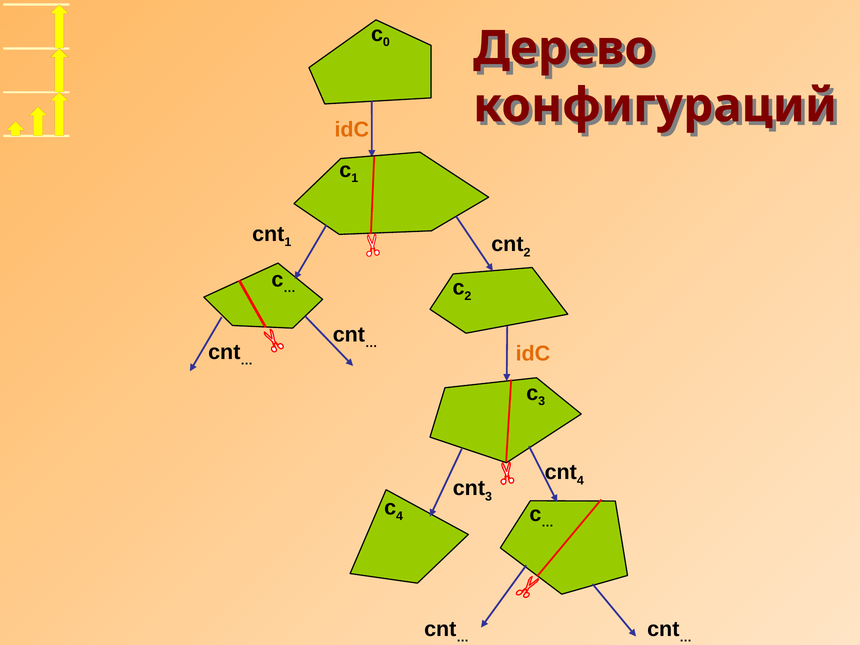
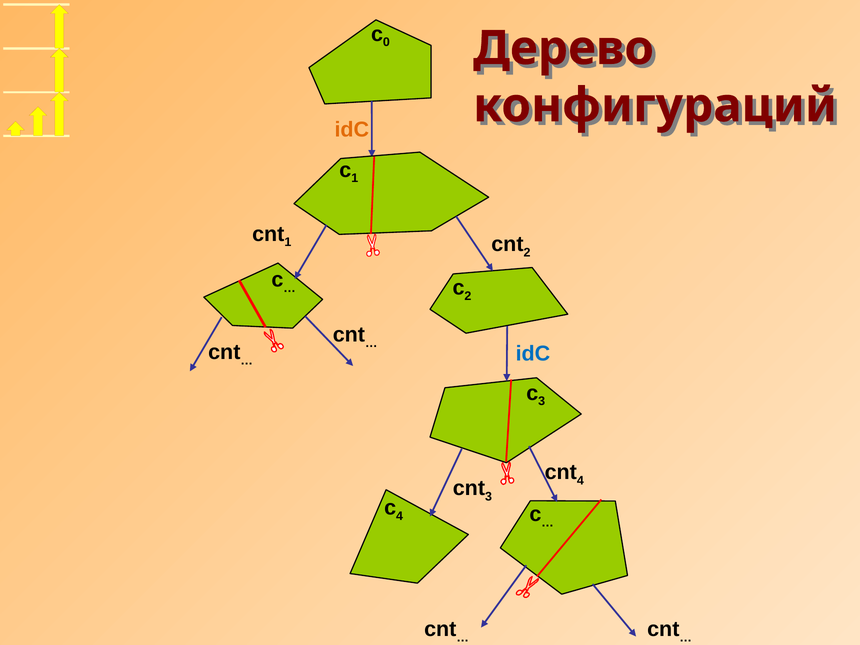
idC at (533, 353) colour: orange -> blue
